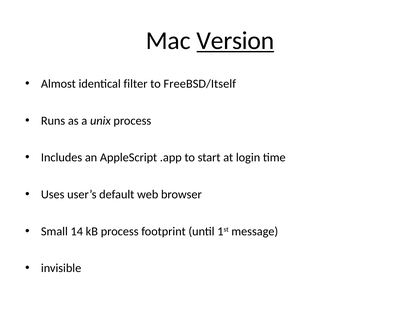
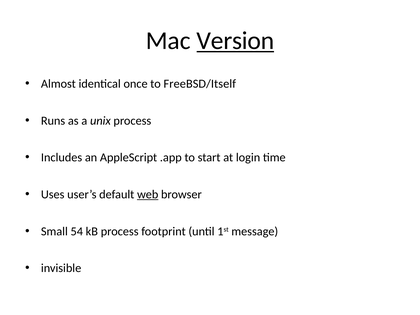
filter: filter -> once
web underline: none -> present
14: 14 -> 54
